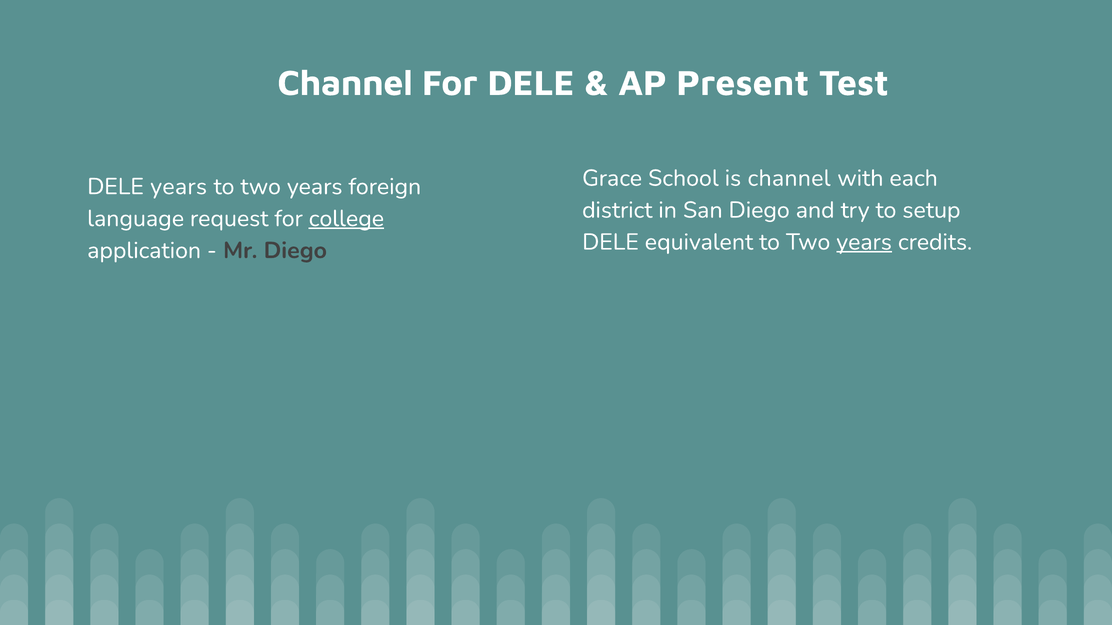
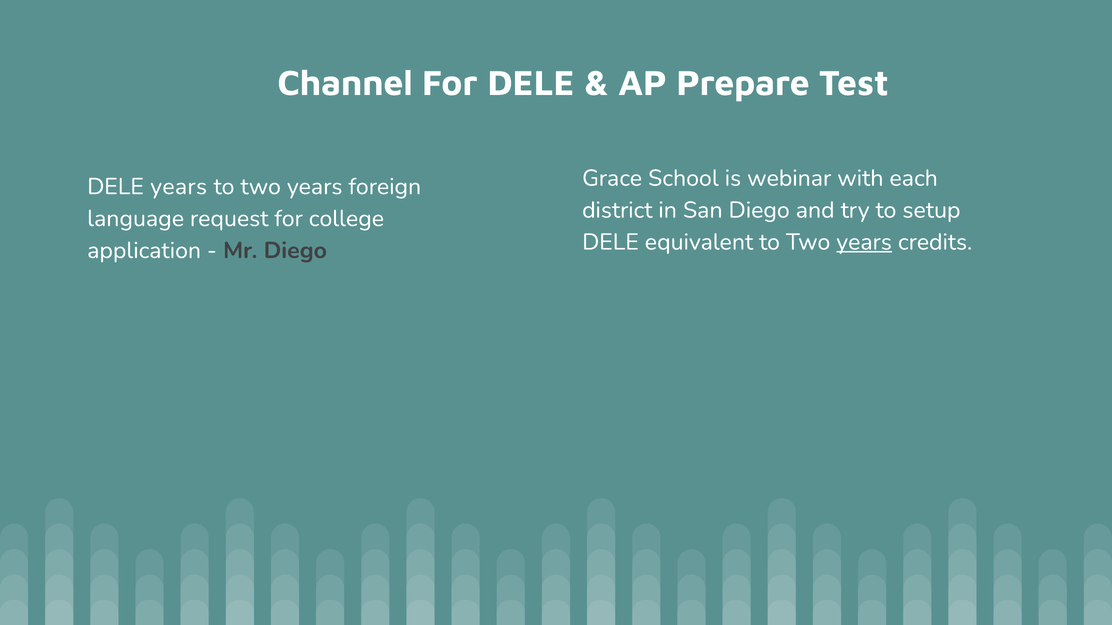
Present: Present -> Prepare
is channel: channel -> webinar
college underline: present -> none
